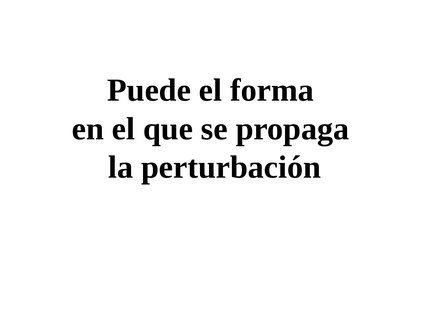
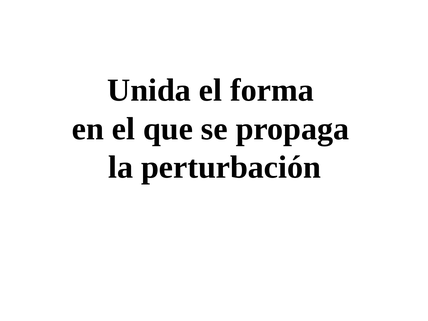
Puede: Puede -> Unida
